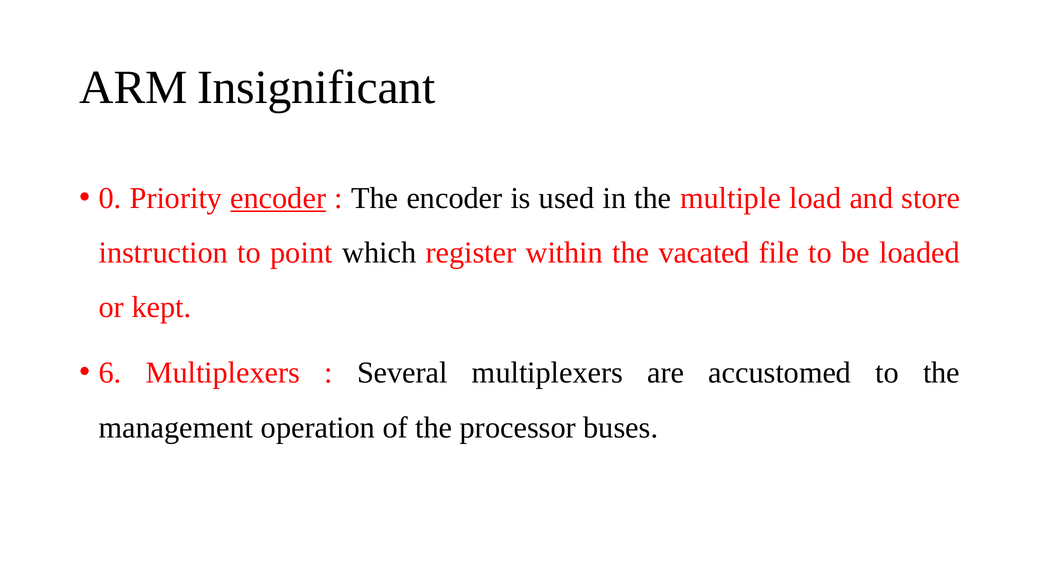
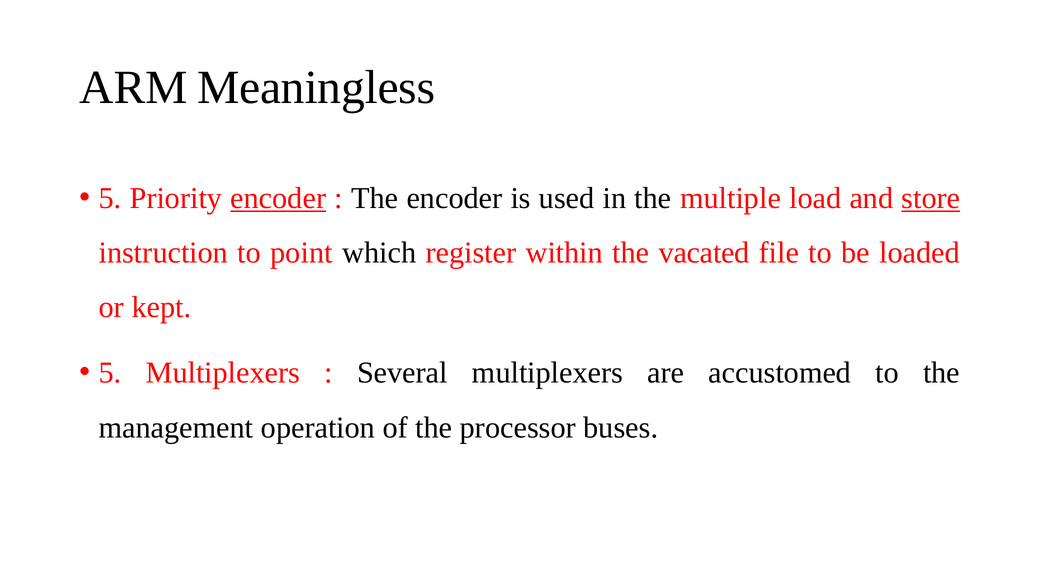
Insignificant: Insignificant -> Meaningless
0 at (110, 198): 0 -> 5
store underline: none -> present
6 at (110, 373): 6 -> 5
